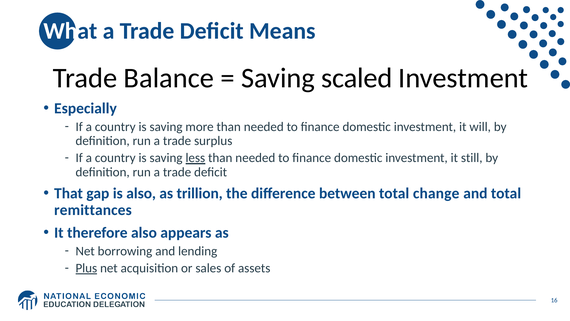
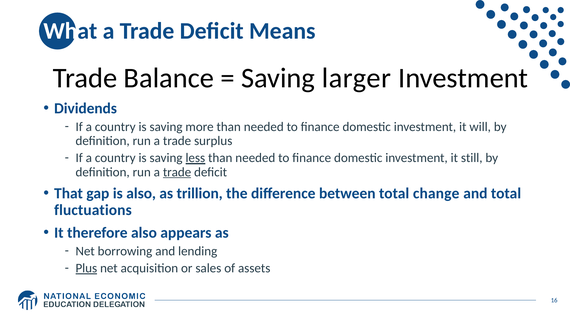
scaled: scaled -> larger
Especially: Especially -> Dividends
trade at (177, 172) underline: none -> present
remittances: remittances -> fluctuations
